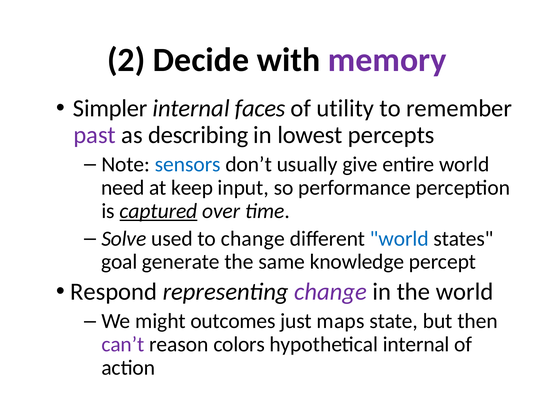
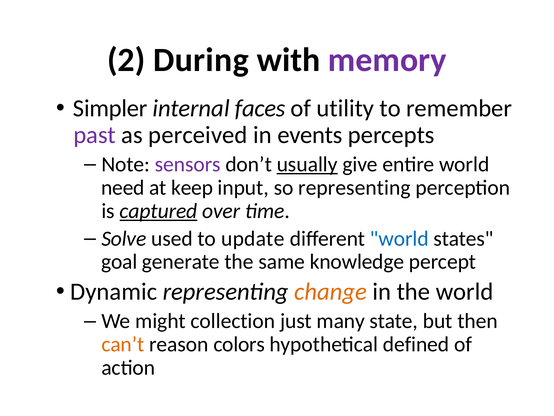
Decide: Decide -> During
describing: describing -> perceived
lowest: lowest -> events
sensors colour: blue -> purple
usually underline: none -> present
so performance: performance -> representing
to change: change -> update
Respond: Respond -> Dynamic
change at (331, 291) colour: purple -> orange
outcomes: outcomes -> collection
maps: maps -> many
can’t colour: purple -> orange
hypothetical internal: internal -> defined
